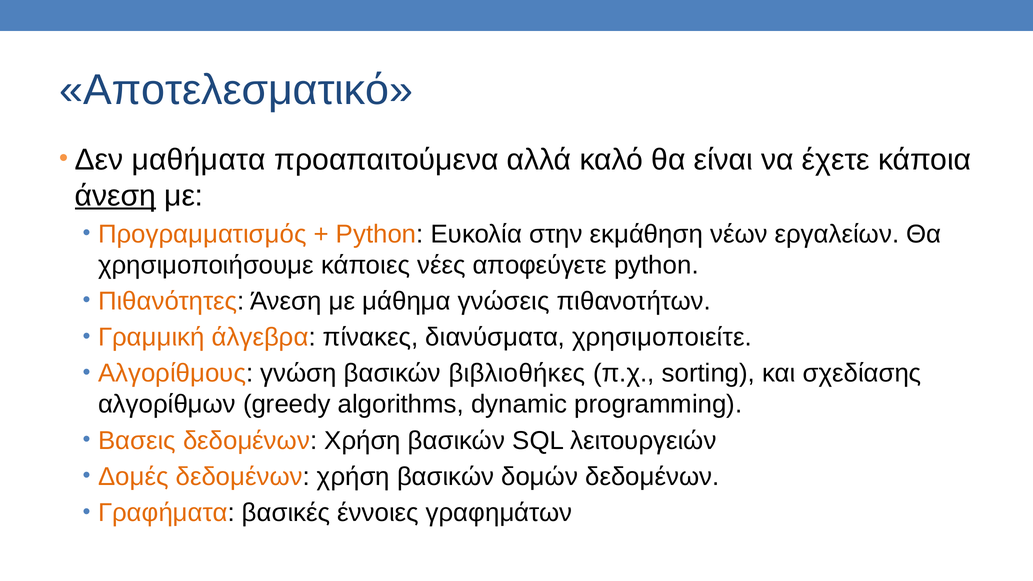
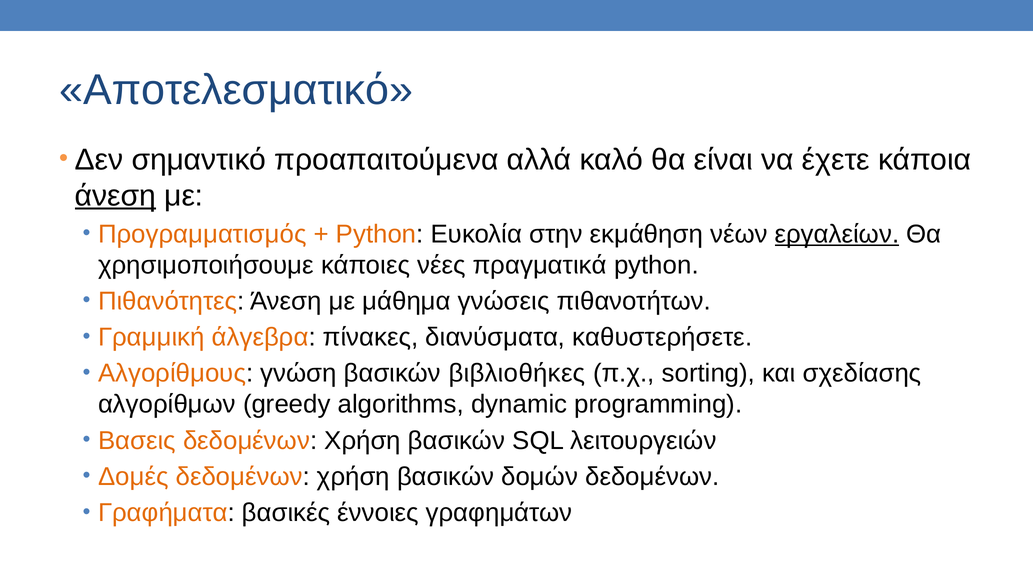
μαθήματα: μαθήματα -> σημαντικό
εργαλείων underline: none -> present
αποφεύγετε: αποφεύγετε -> πραγματικά
χρησιμοποιείτε: χρησιμοποιείτε -> καθυστερήσετε
